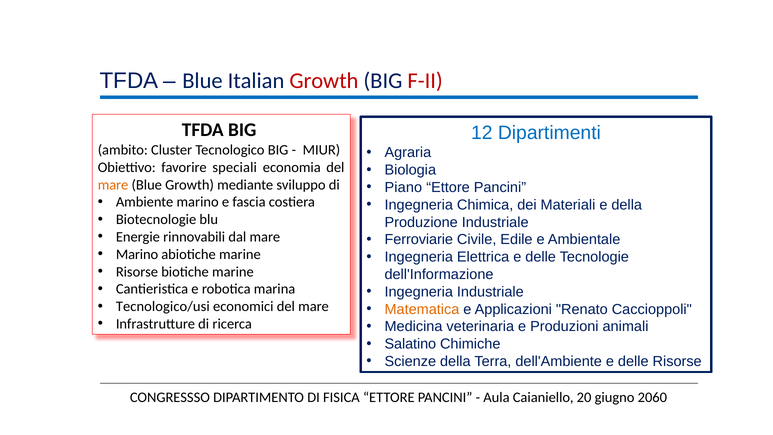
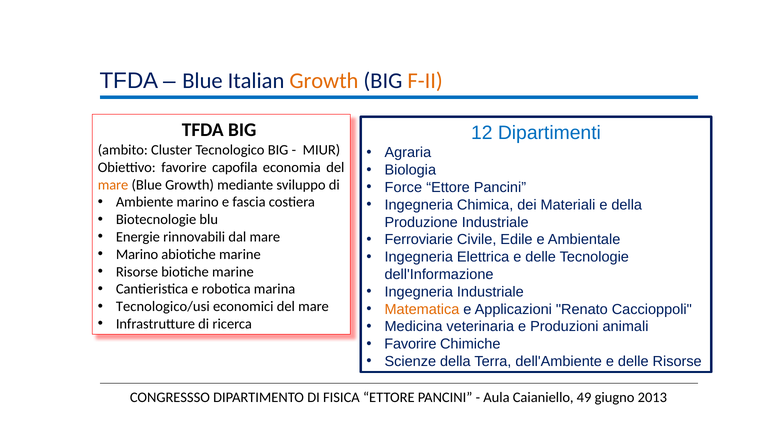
Growth at (324, 81) colour: red -> orange
F-II colour: red -> orange
speciali: speciali -> capofila
Piano: Piano -> Force
Salatino at (410, 344): Salatino -> Favorire
20: 20 -> 49
2060: 2060 -> 2013
